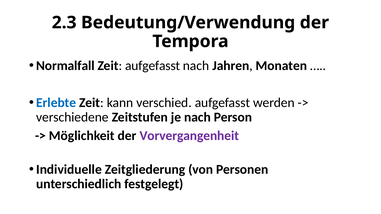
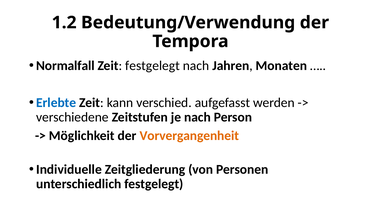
2.3: 2.3 -> 1.2
Zeit aufgefasst: aufgefasst -> festgelegt
Vorvergangenheit colour: purple -> orange
